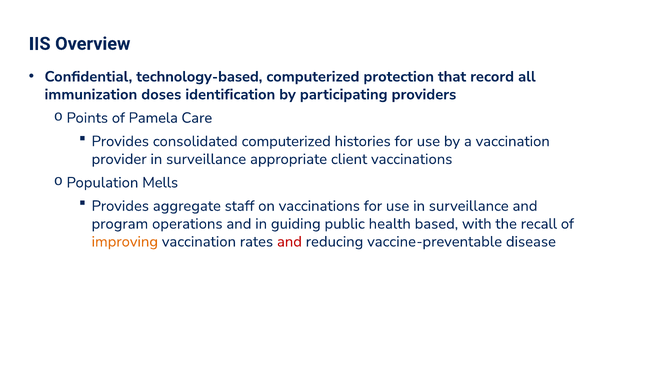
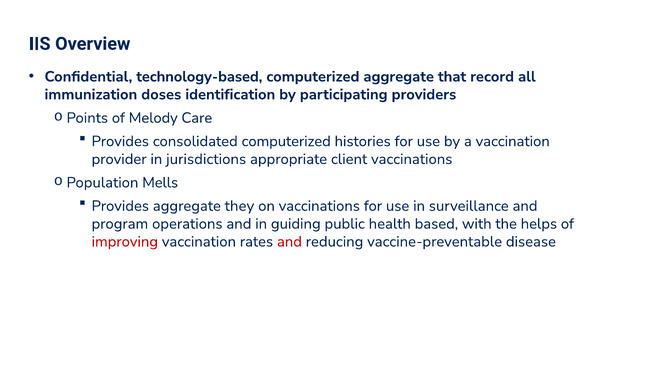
computerized protection: protection -> aggregate
Pamela: Pamela -> Melody
provider in surveillance: surveillance -> jurisdictions
staff: staff -> they
recall: recall -> helps
improving colour: orange -> red
